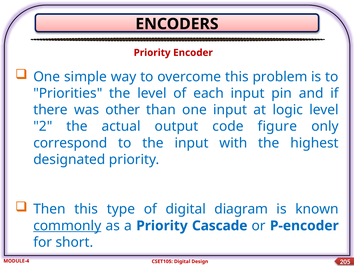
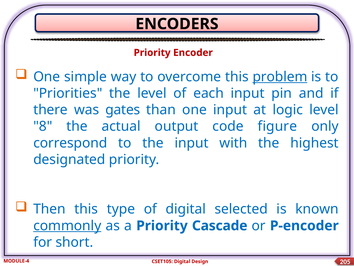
problem underline: none -> present
other: other -> gates
2: 2 -> 8
diagram: diagram -> selected
